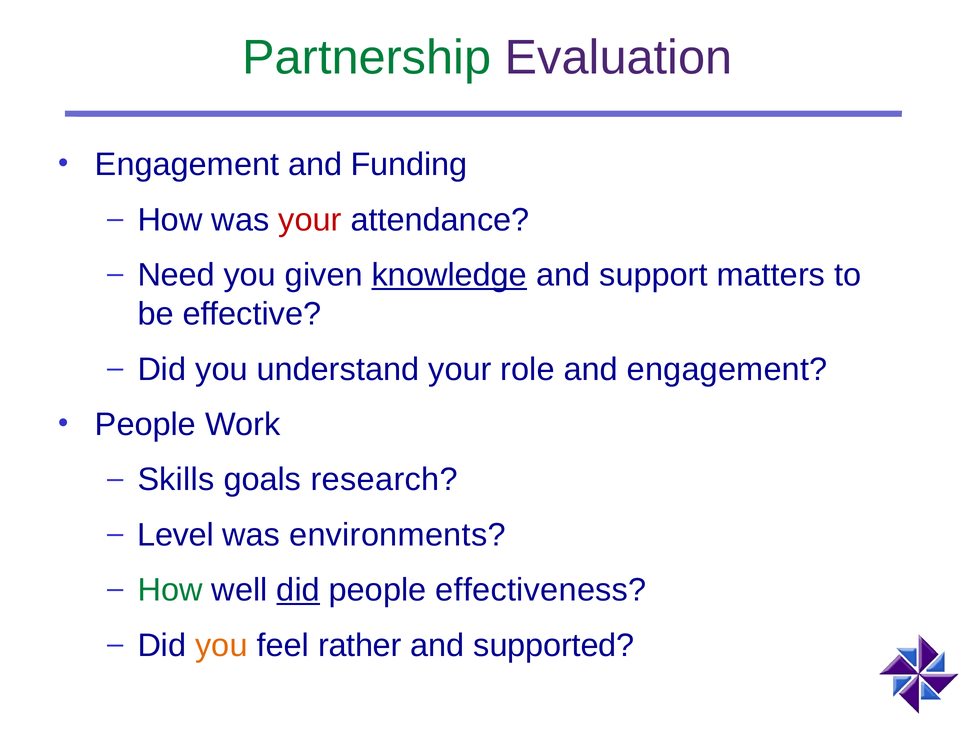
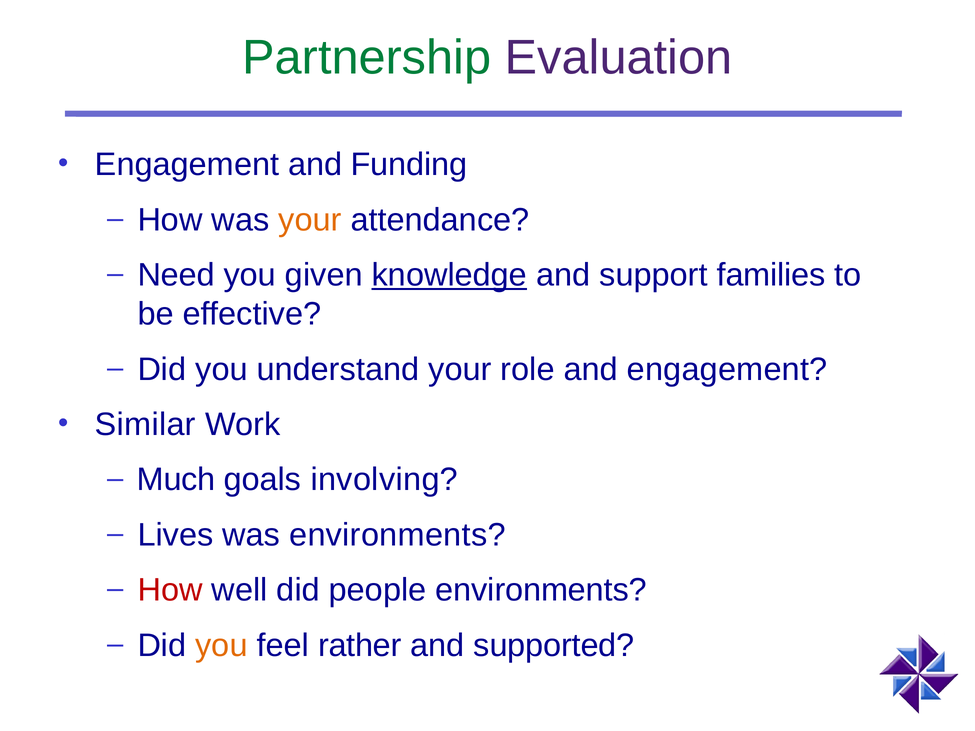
your at (310, 220) colour: red -> orange
matters: matters -> families
People at (145, 425): People -> Similar
Skills: Skills -> Much
research: research -> involving
Level: Level -> Lives
How at (170, 590) colour: green -> red
did at (298, 590) underline: present -> none
people effectiveness: effectiveness -> environments
